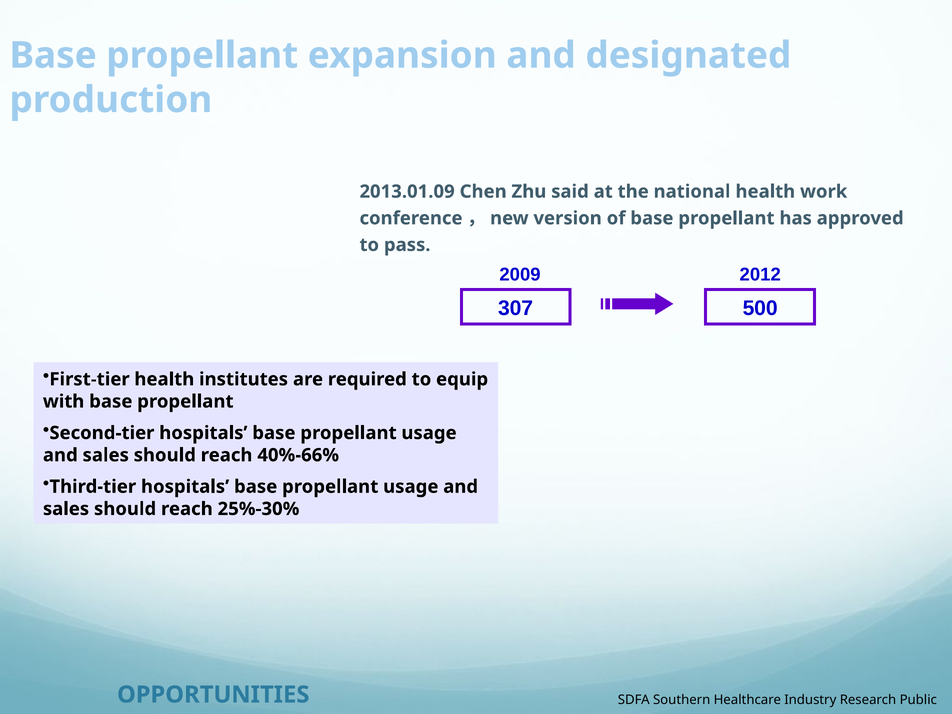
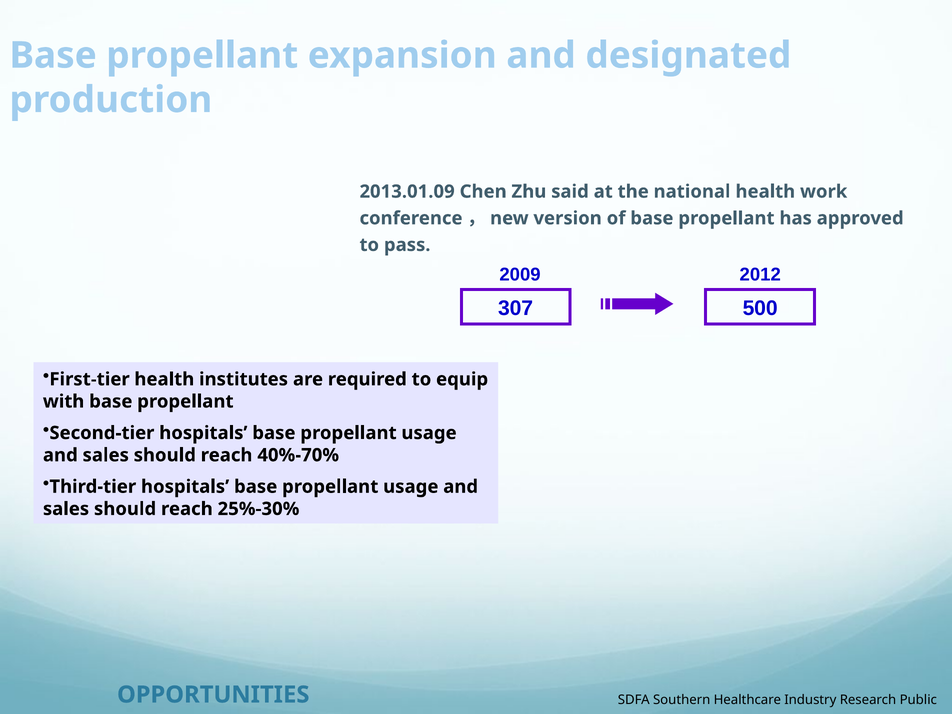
40%-66%: 40%-66% -> 40%-70%
